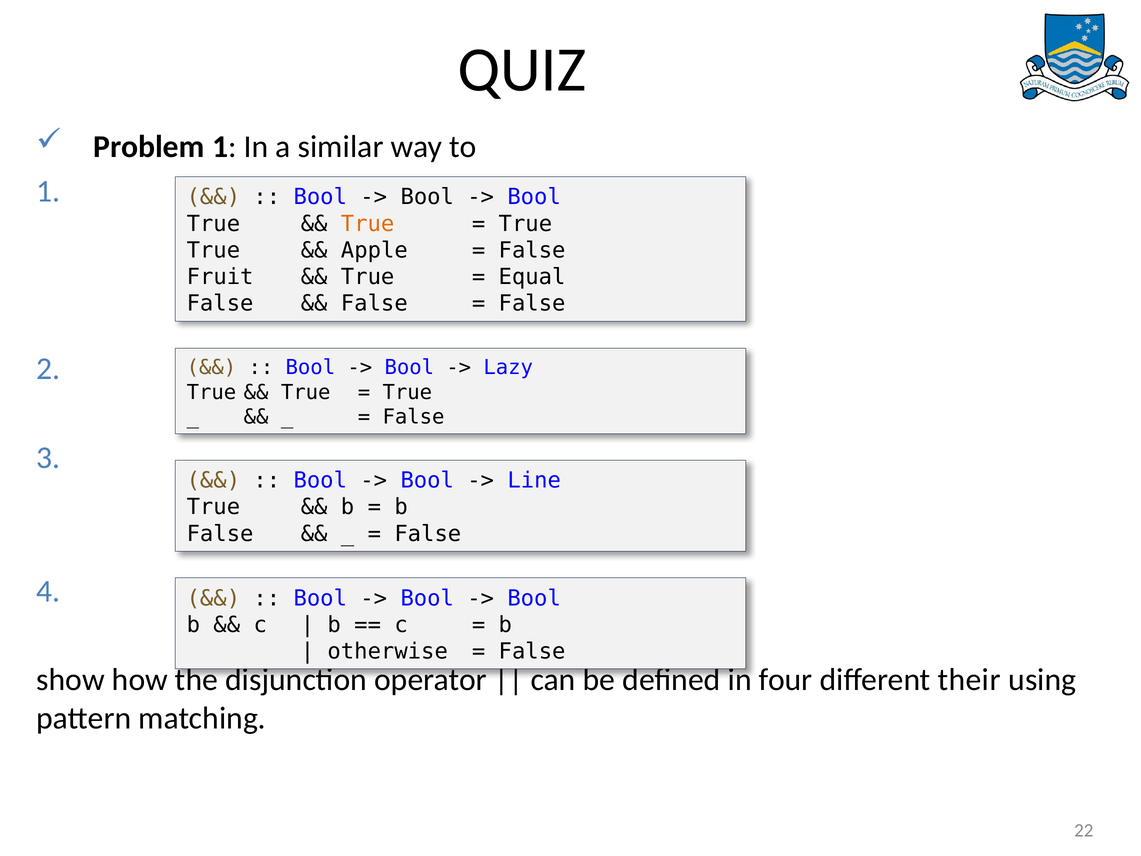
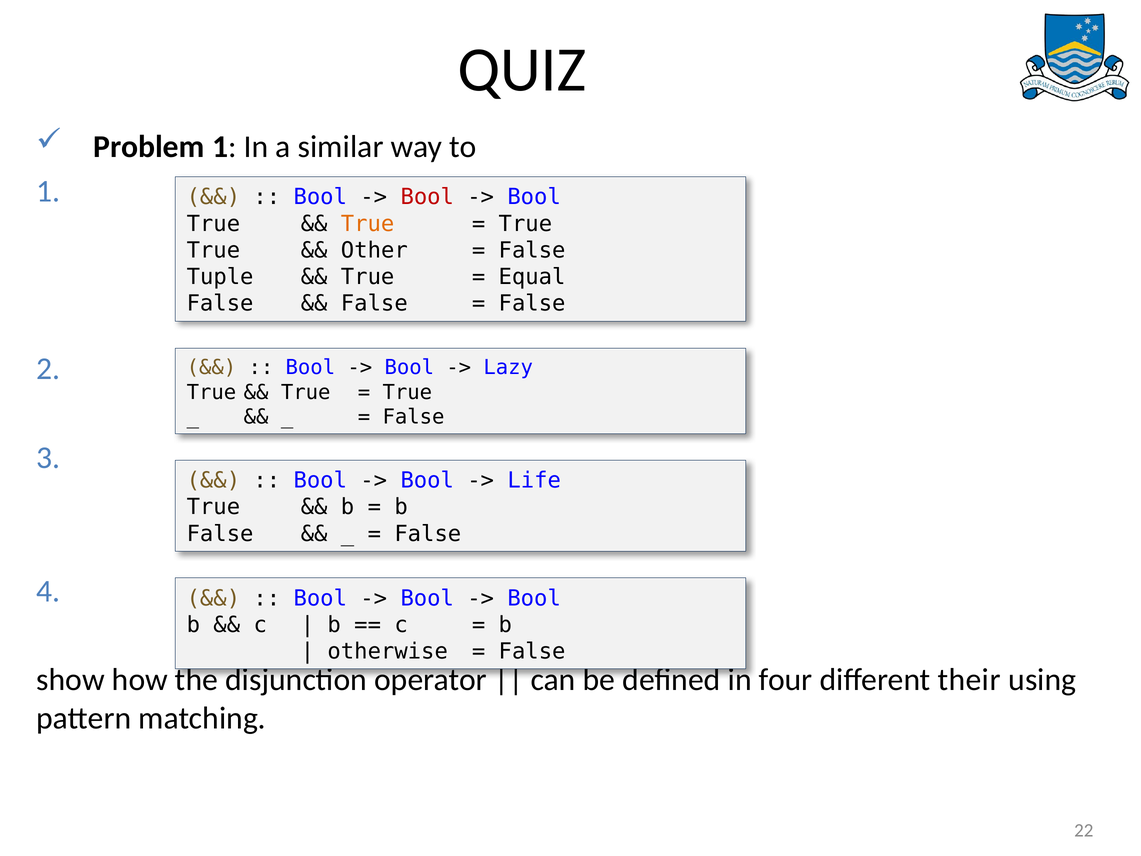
Bool at (427, 197) colour: black -> red
Apple: Apple -> Other
Fruit: Fruit -> Tuple
Line: Line -> Life
